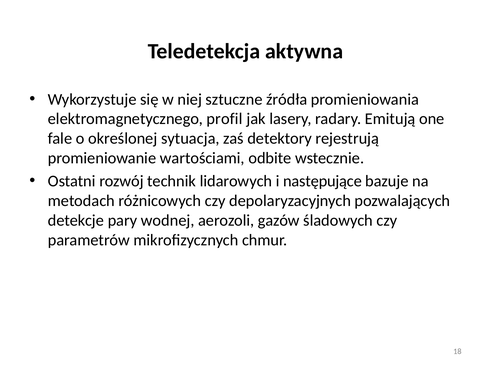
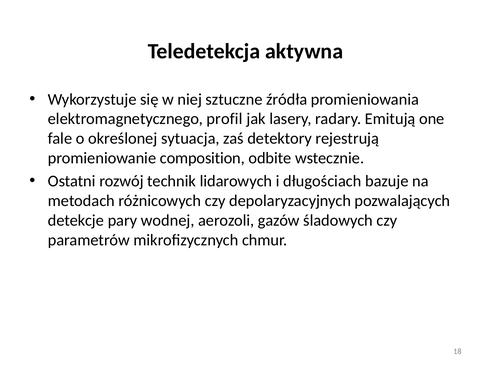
wartościami: wartościami -> composition
następujące: następujące -> długościach
